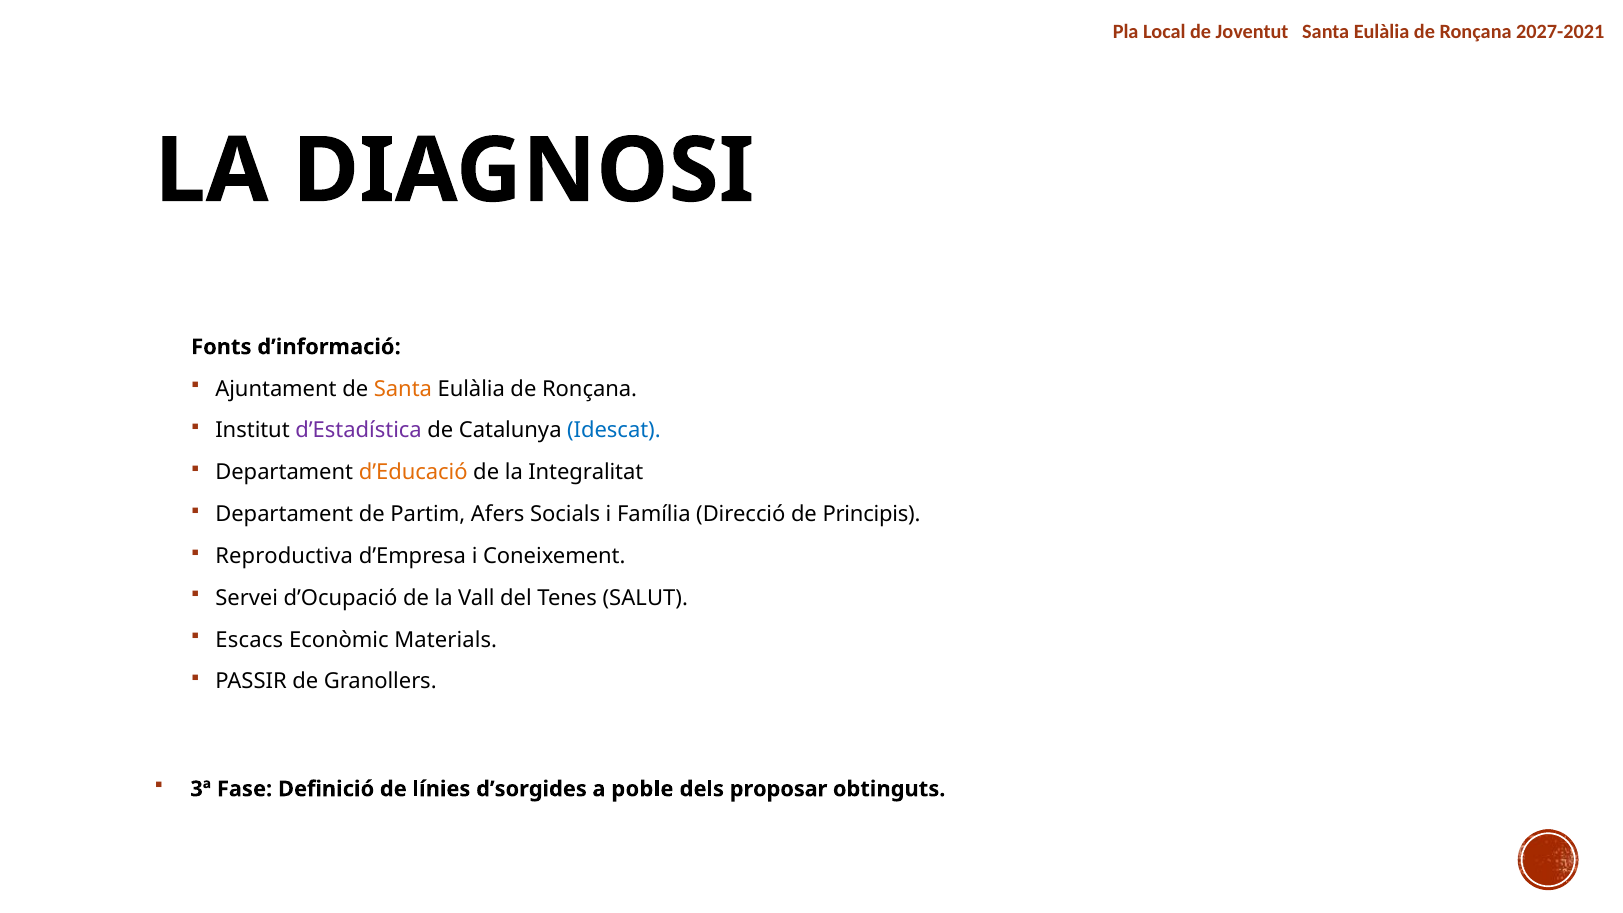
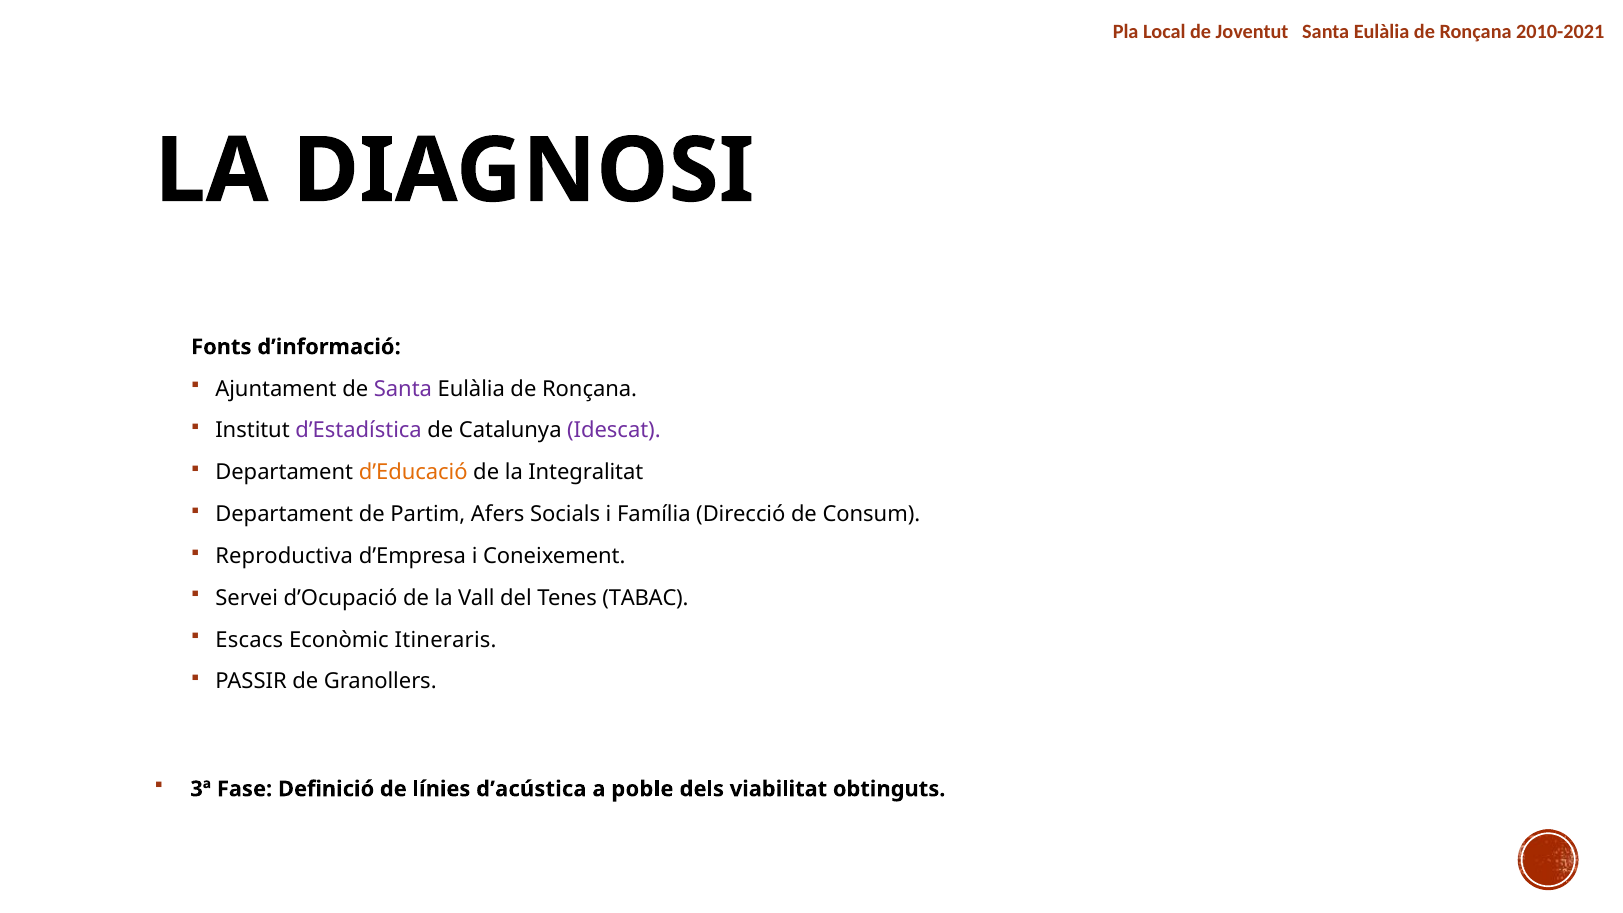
2027-2021: 2027-2021 -> 2010-2021
Santa at (403, 389) colour: orange -> purple
Idescat colour: blue -> purple
Principis: Principis -> Consum
SALUT: SALUT -> TABAC
Materials: Materials -> Itineraris
d’sorgides: d’sorgides -> d’acústica
proposar: proposar -> viabilitat
